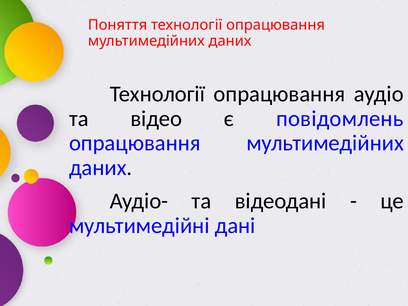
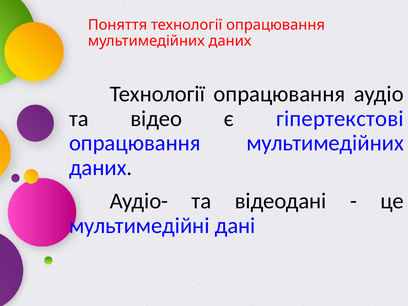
повідомлень: повідомлень -> гіпертекстові
